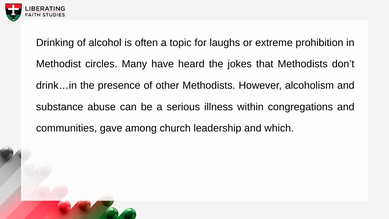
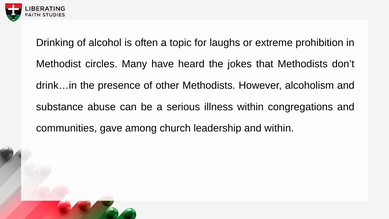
and which: which -> within
